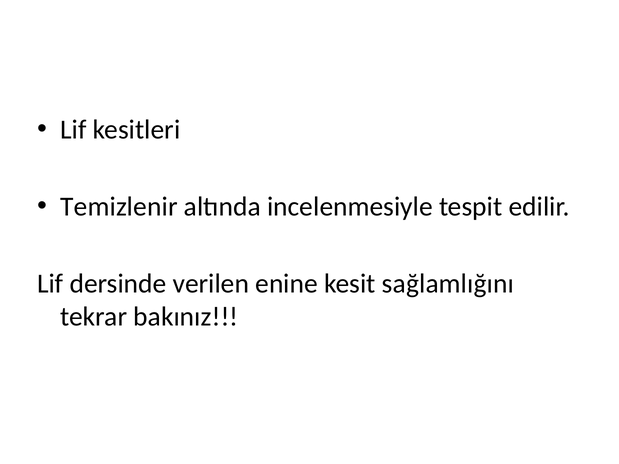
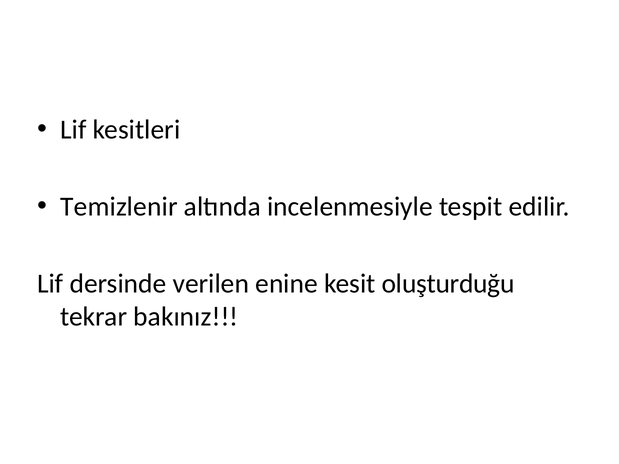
sağlamlığını: sağlamlığını -> oluşturduğu
